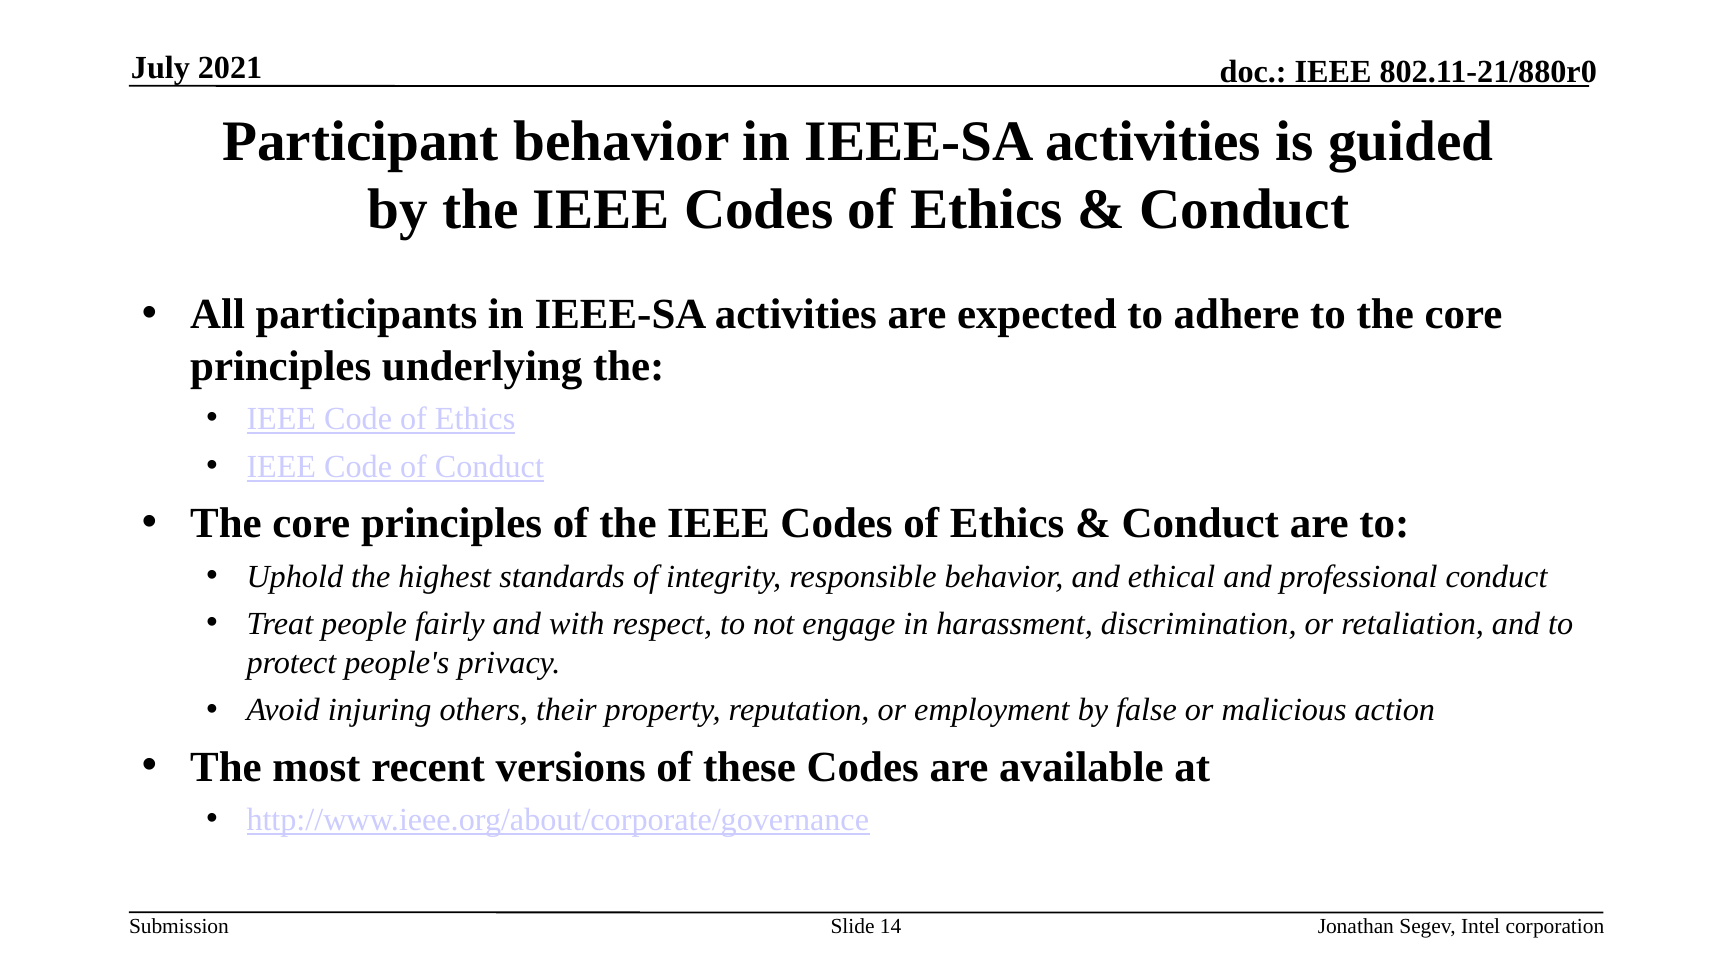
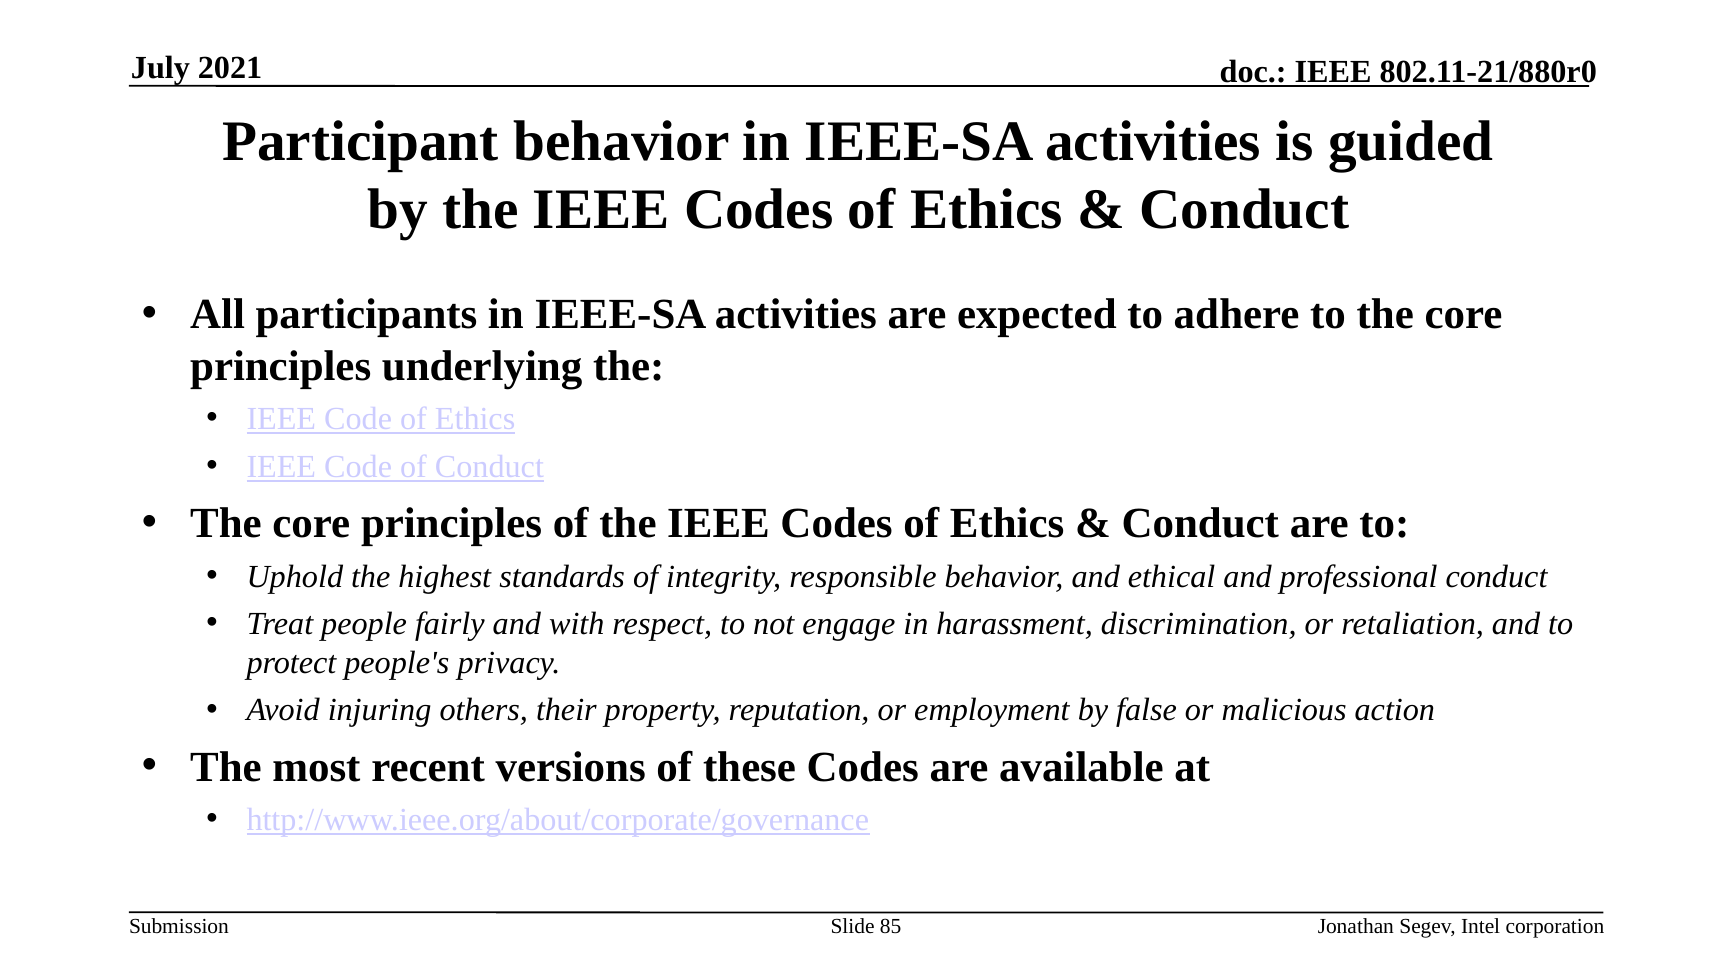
14: 14 -> 85
